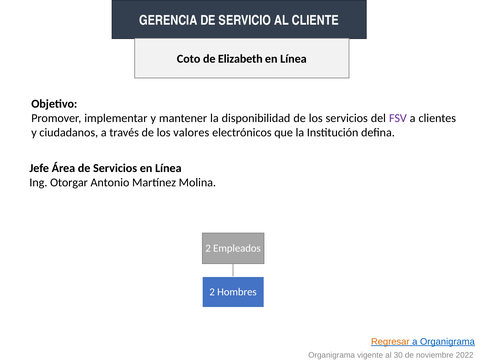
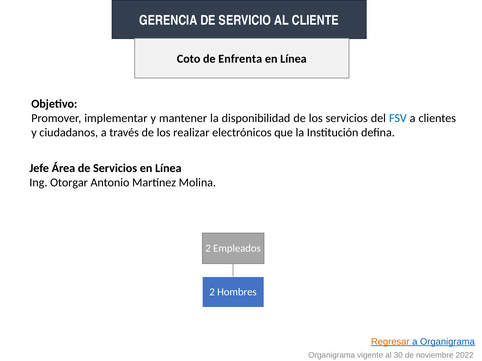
Elizabeth: Elizabeth -> Enfrenta
FSV colour: purple -> blue
valores: valores -> realizar
